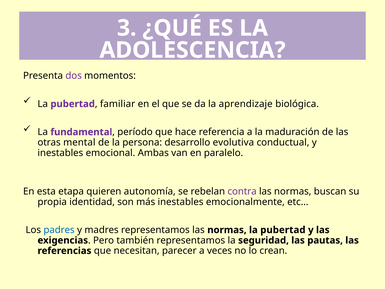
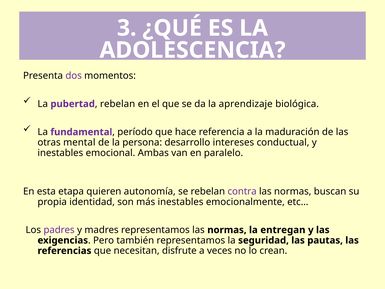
familiar at (118, 104): familiar -> rebelan
evolutiva: evolutiva -> intereses
padres colour: blue -> purple
normas la pubertad: pubertad -> entregan
parecer: parecer -> disfrute
